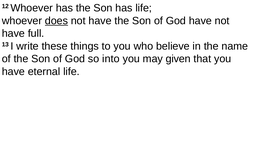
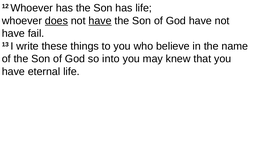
have at (100, 21) underline: none -> present
full: full -> fail
given: given -> knew
